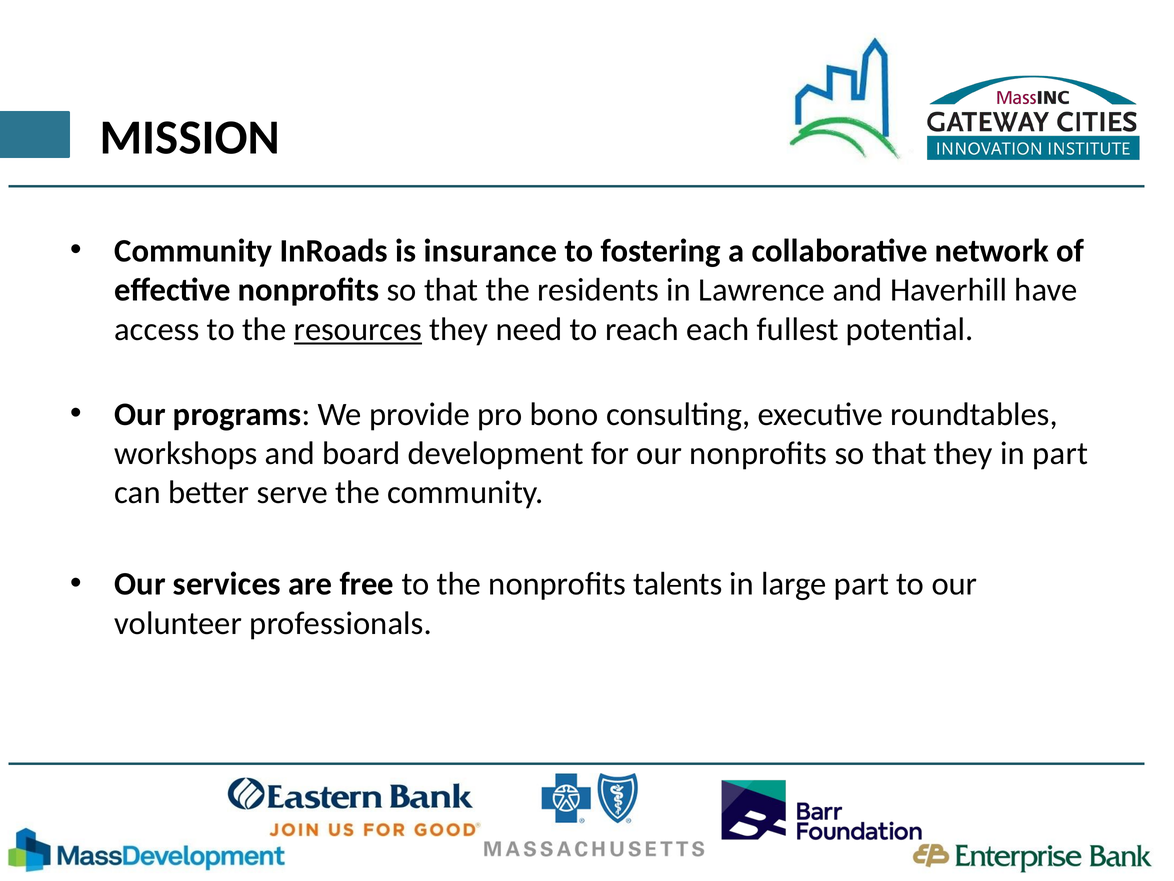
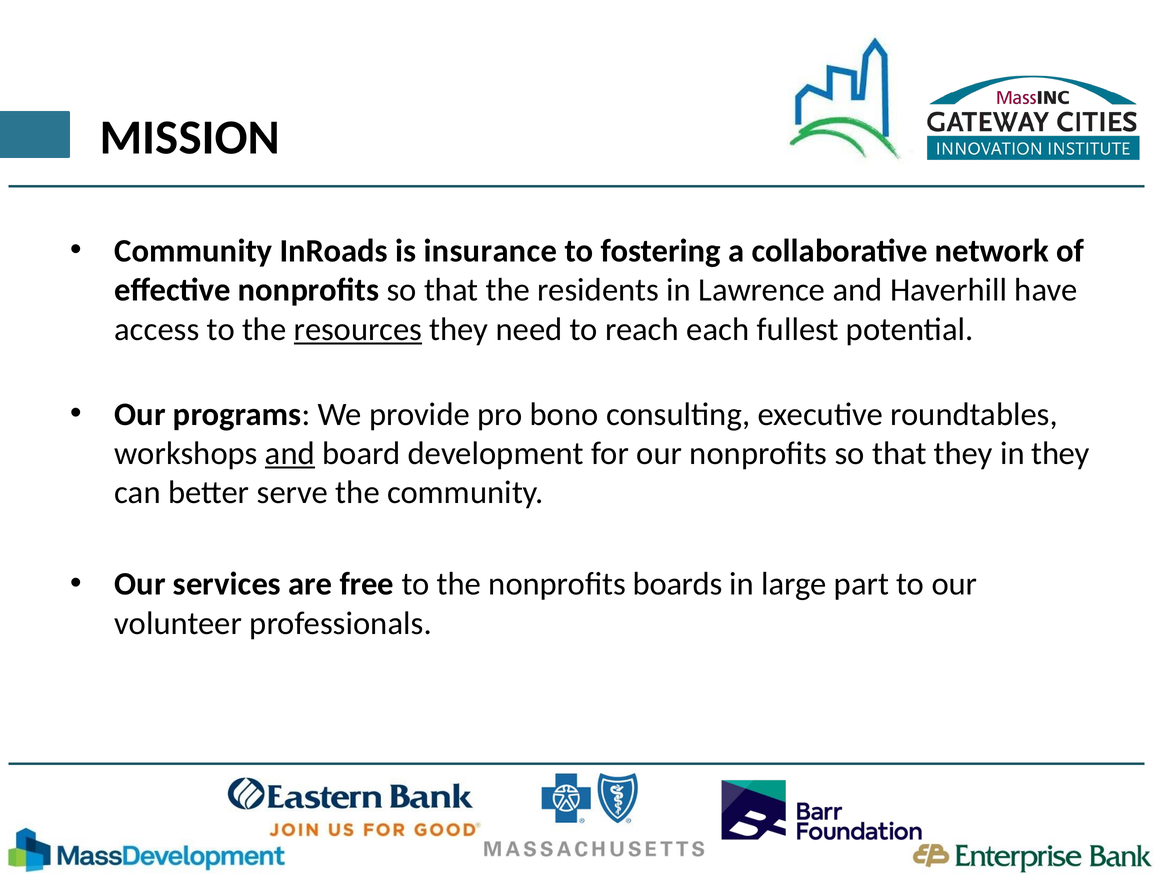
and at (290, 453) underline: none -> present
in part: part -> they
talents: talents -> boards
